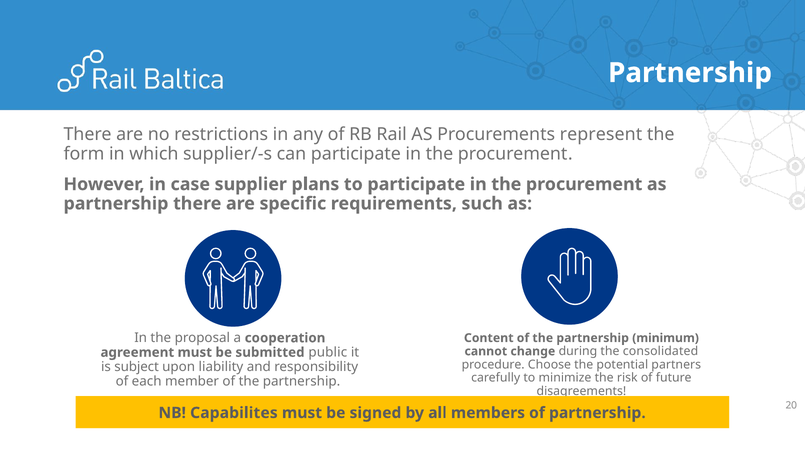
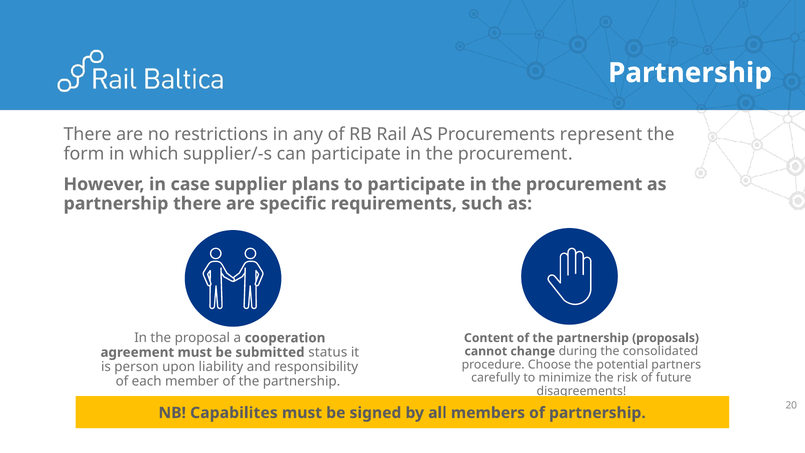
minimum: minimum -> proposals
public: public -> status
subject: subject -> person
